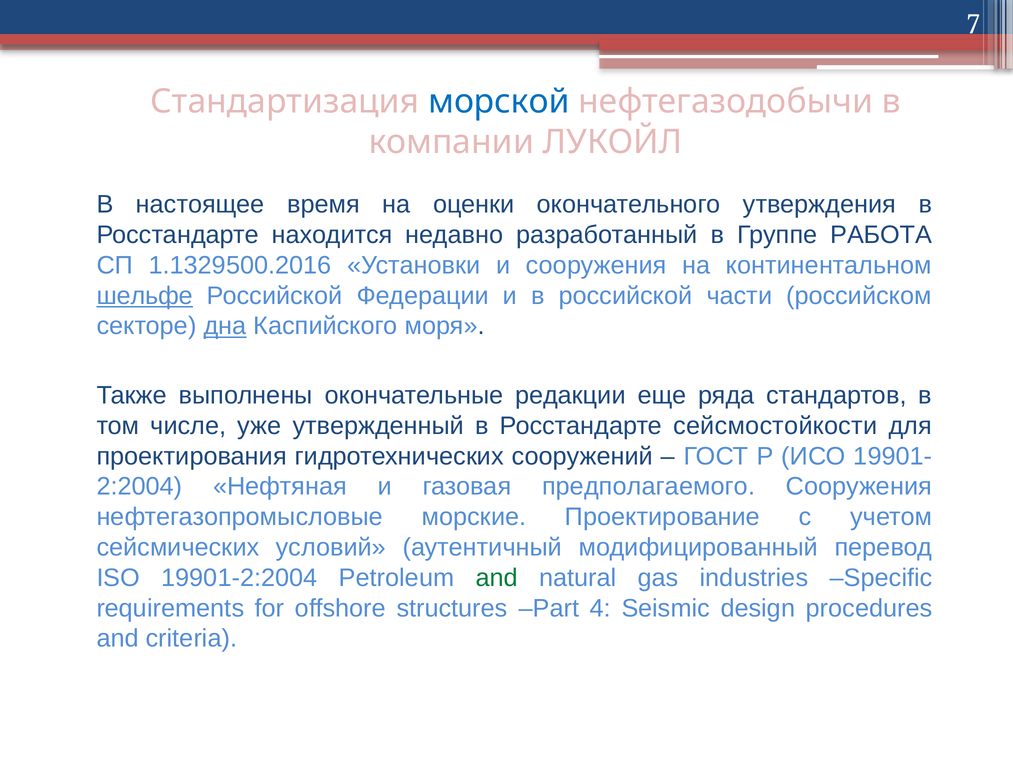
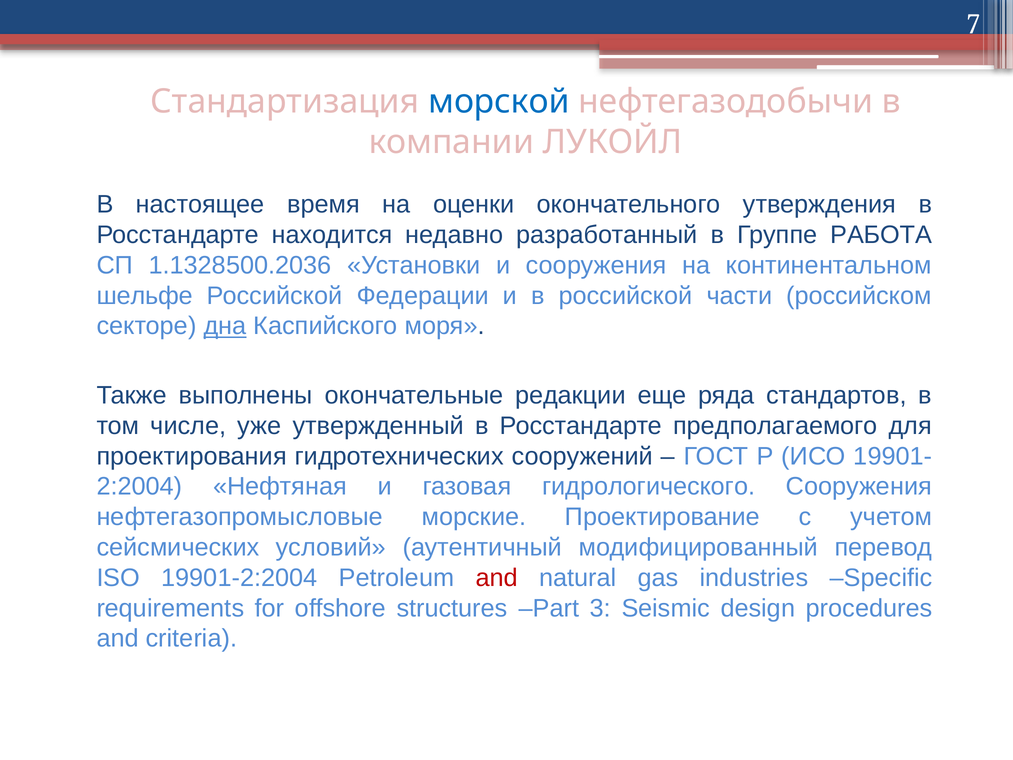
1.1329500.2016: 1.1329500.2016 -> 1.1328500.2036
шельфе underline: present -> none
сейсмостойкости: сейсмостойкости -> предполагаемого
предполагаемого: предполагаемого -> гидрологического
and at (497, 578) colour: green -> red
4: 4 -> 3
